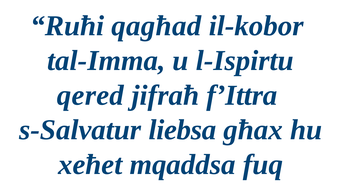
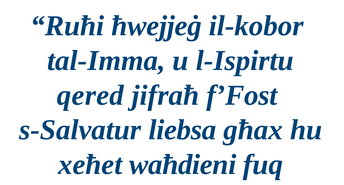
qagħad: qagħad -> ħwejjeġ
f’Ittra: f’Ittra -> f’Fost
mqaddsa: mqaddsa -> waħdieni
